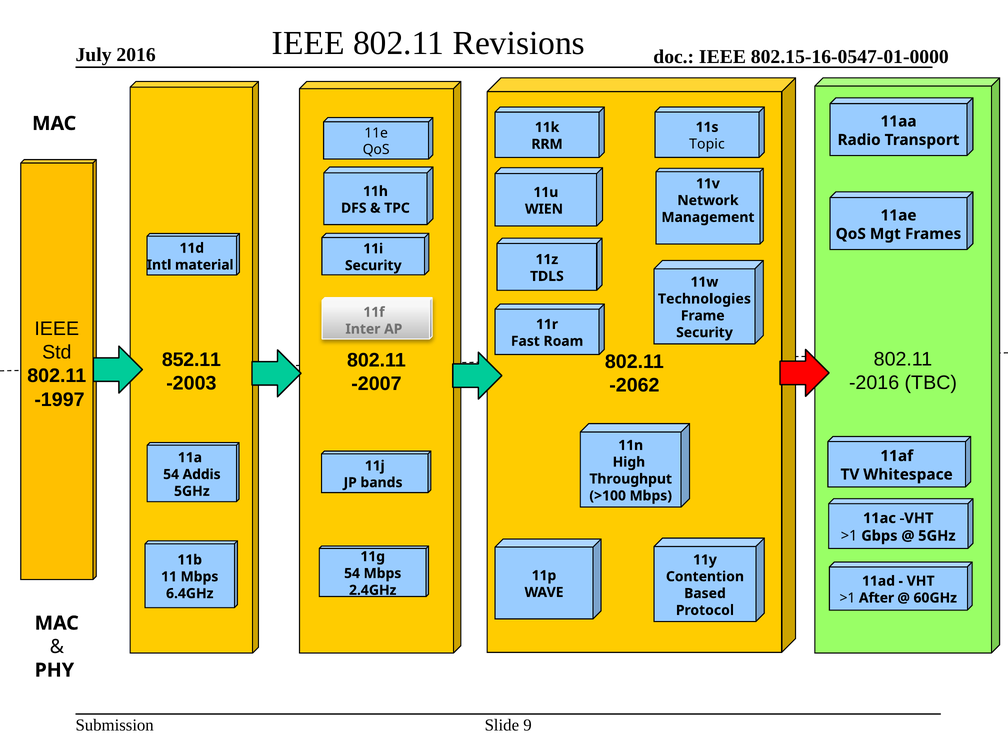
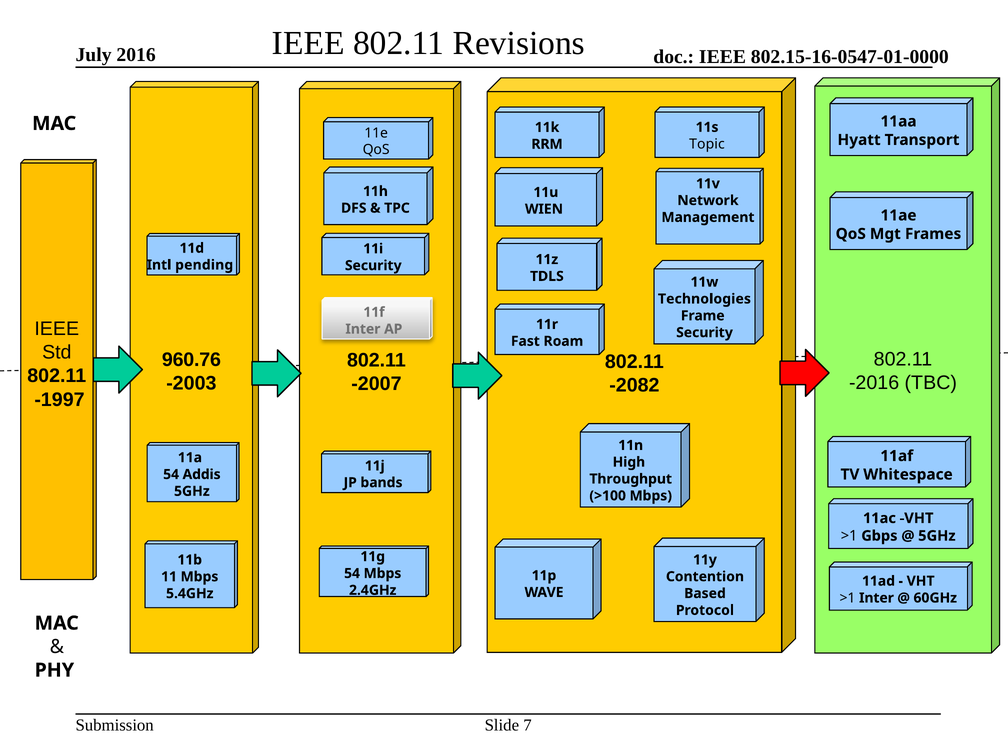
Radio: Radio -> Hyatt
material: material -> pending
852.11: 852.11 -> 960.76
-2062: -2062 -> -2082
6.4GHz: 6.4GHz -> 5.4GHz
>1 After: After -> Inter
9: 9 -> 7
